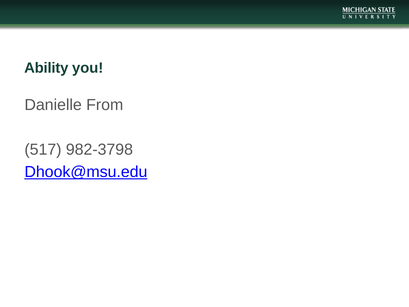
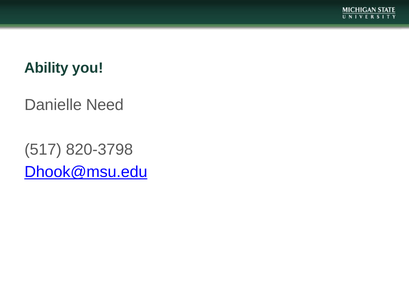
From: From -> Need
982-3798: 982-3798 -> 820-3798
